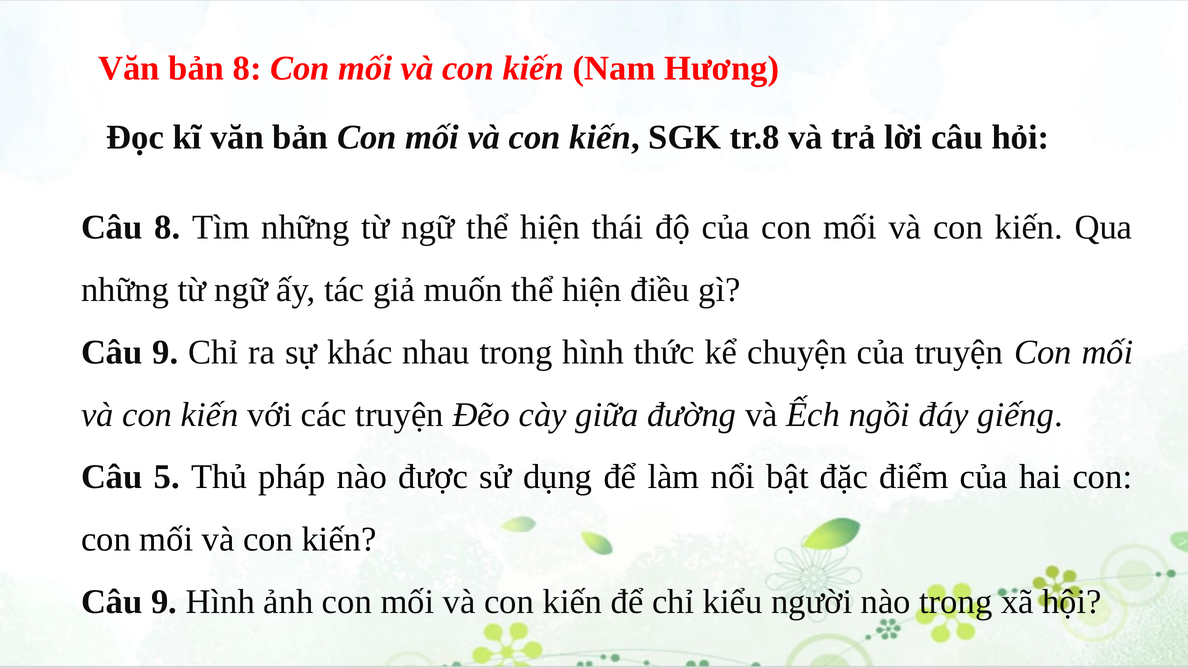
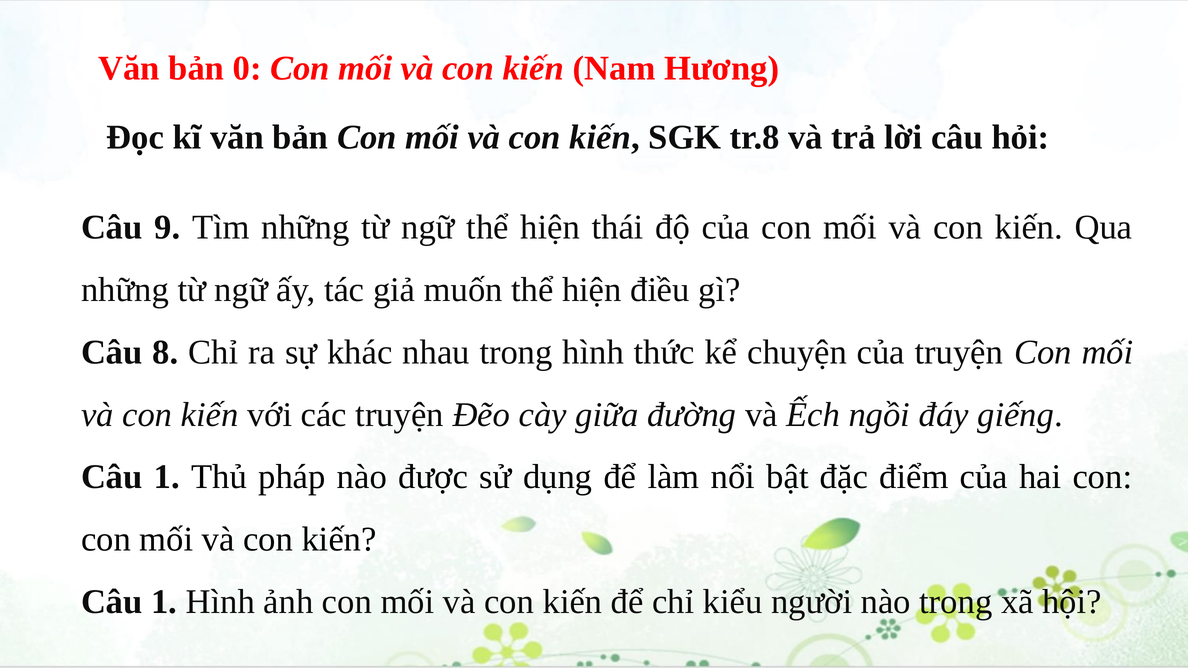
bản 8: 8 -> 0
Câu 8: 8 -> 9
9 at (165, 352): 9 -> 8
5 at (167, 477): 5 -> 1
9 at (164, 602): 9 -> 1
